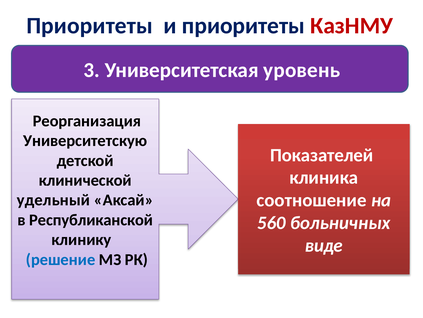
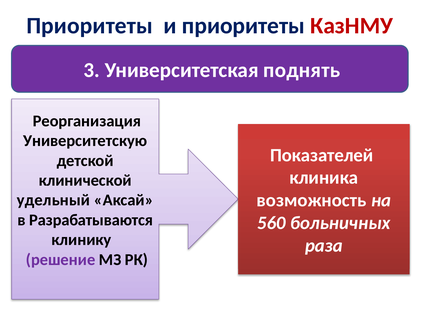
уровень: уровень -> поднять
соотношение: соотношение -> возможность
Республиканской: Республиканской -> Разрабатываются
виде: виде -> раза
решение colour: blue -> purple
